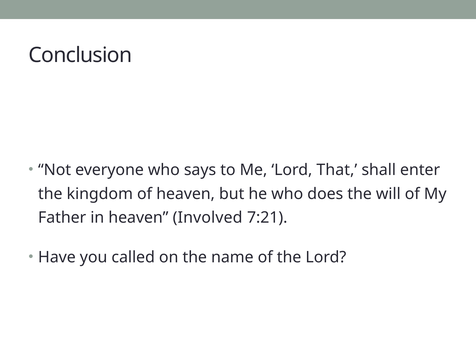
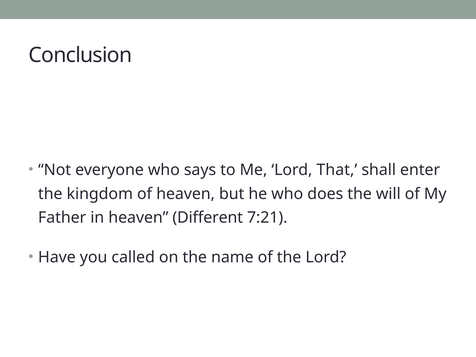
Involved: Involved -> Different
